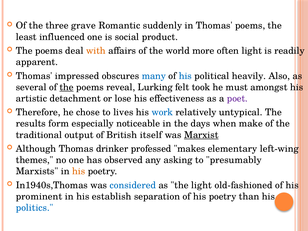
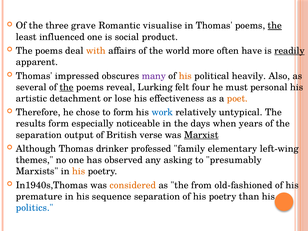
suddenly: suddenly -> visualise
the at (275, 26) underline: none -> present
often light: light -> have
readily underline: none -> present
many colour: blue -> purple
his at (185, 76) colour: blue -> orange
took: took -> four
amongst: amongst -> personal
poet colour: purple -> orange
to lives: lives -> form
make: make -> years
traditional at (39, 135): traditional -> separation
itself: itself -> verse
makes: makes -> family
considered colour: blue -> orange
the light: light -> from
prominent: prominent -> premature
establish: establish -> sequence
